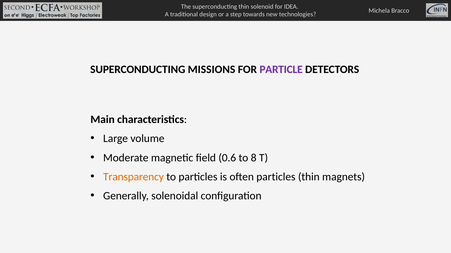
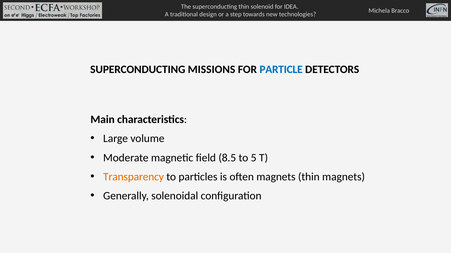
PARTICLE colour: purple -> blue
0.6: 0.6 -> 8.5
8: 8 -> 5
often particles: particles -> magnets
